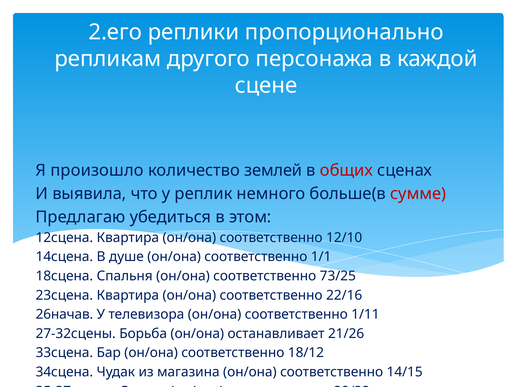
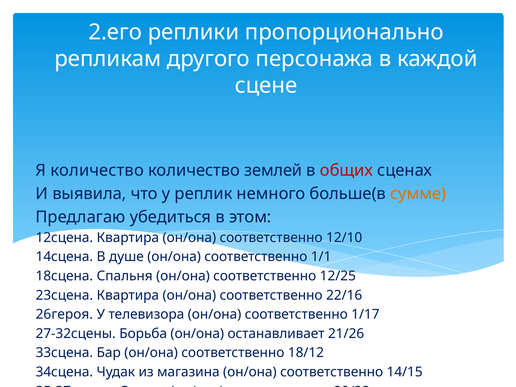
Я произошло: произошло -> количество
сумме colour: red -> orange
73/25: 73/25 -> 12/25
26начав: 26начав -> 26героя
1/11: 1/11 -> 1/17
